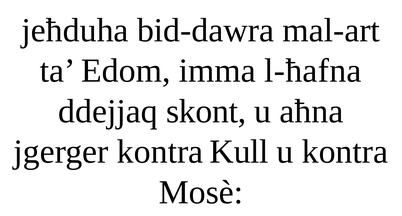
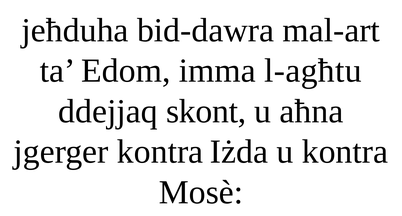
l-ħafna: l-ħafna -> l-agħtu
Kull: Kull -> Iżda
